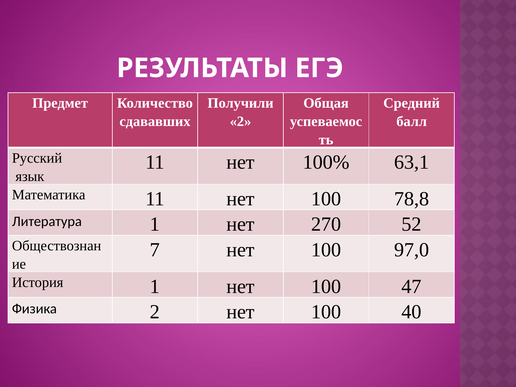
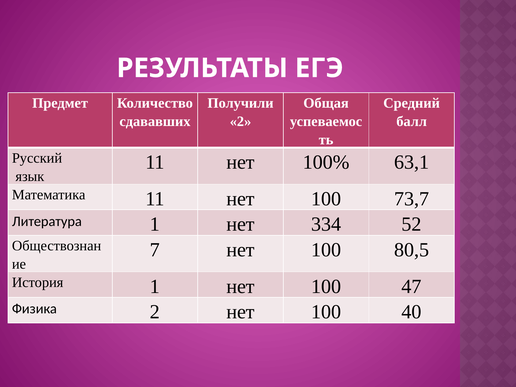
78,8: 78,8 -> 73,7
270: 270 -> 334
97,0: 97,0 -> 80,5
